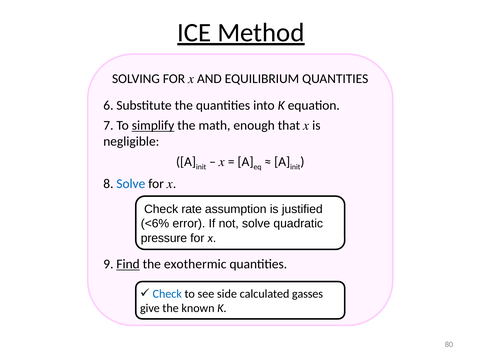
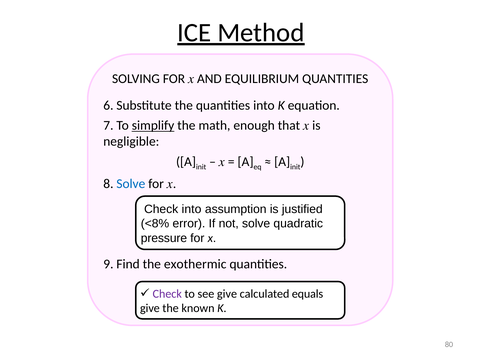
Check rate: rate -> into
<6%: <6% -> <8%
Find underline: present -> none
Check at (167, 294) colour: blue -> purple
see side: side -> give
gasses: gasses -> equals
